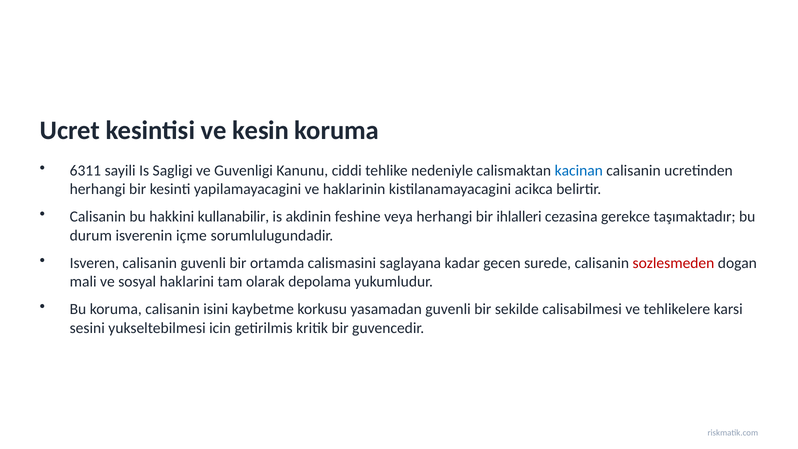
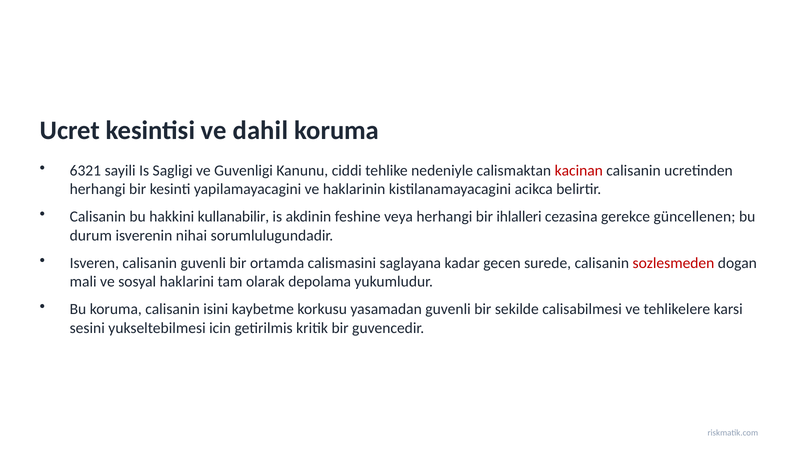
kesin: kesin -> dahil
6311: 6311 -> 6321
kacinan colour: blue -> red
taşımaktadır: taşımaktadır -> güncellenen
içme: içme -> nihai
